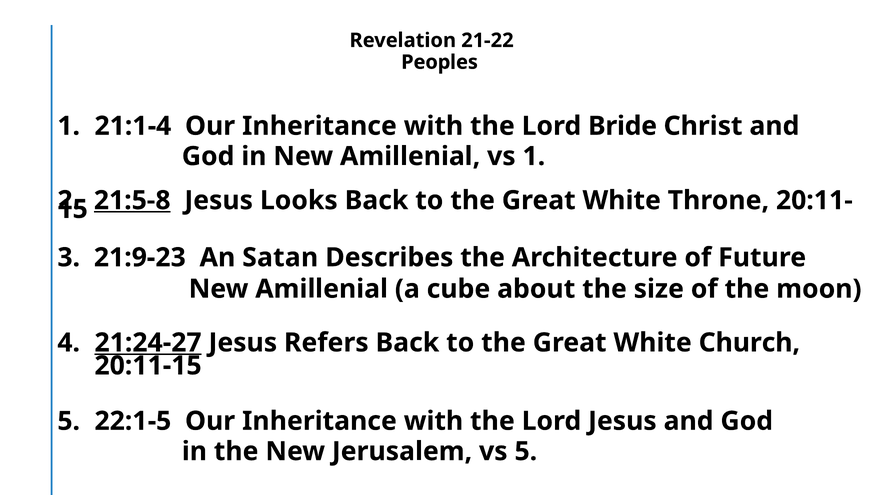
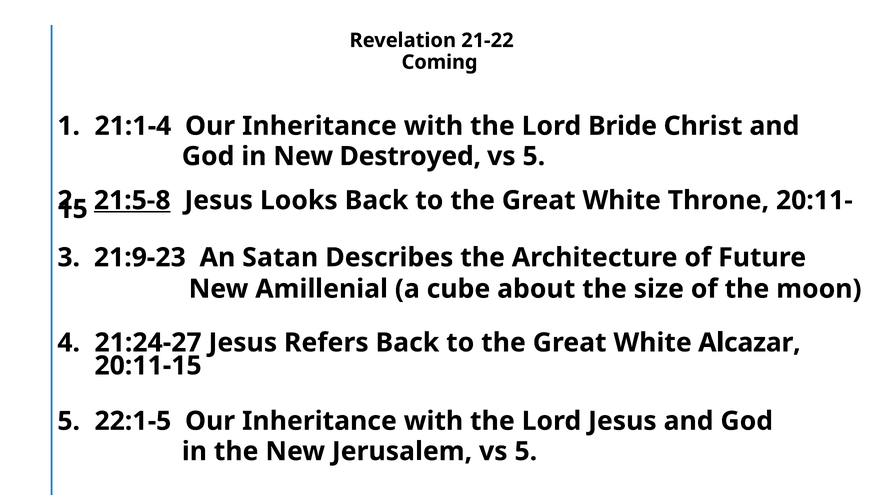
Peoples: Peoples -> Coming
in New Amillenial: Amillenial -> Destroyed
1 at (534, 156): 1 -> 5
21:24-27 underline: present -> none
Church: Church -> Alcazar
